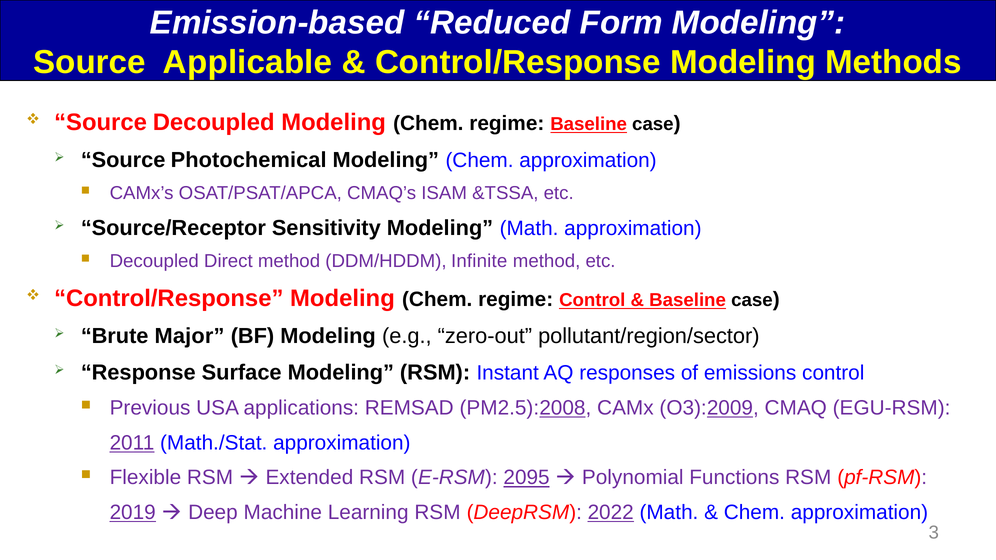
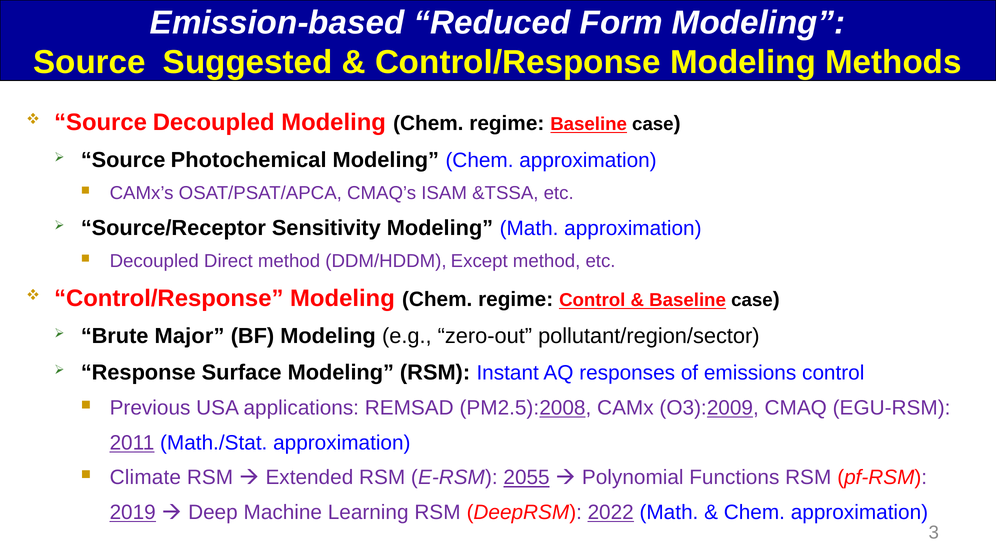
Applicable: Applicable -> Suggested
Infinite: Infinite -> Except
Flexible: Flexible -> Climate
2095: 2095 -> 2055
